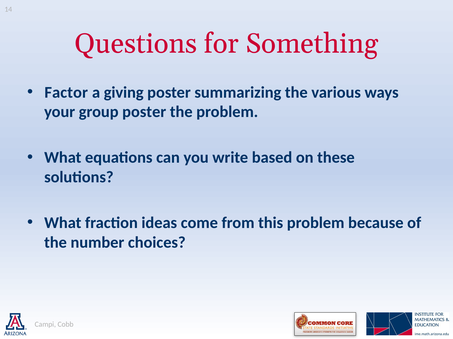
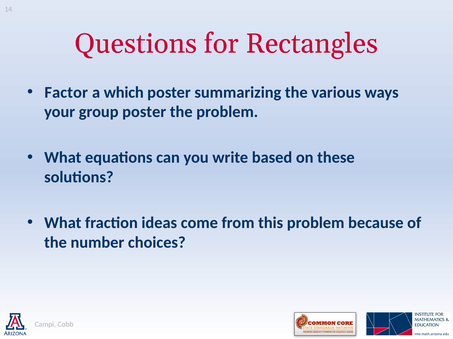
Something: Something -> Rectangles
giving: giving -> which
